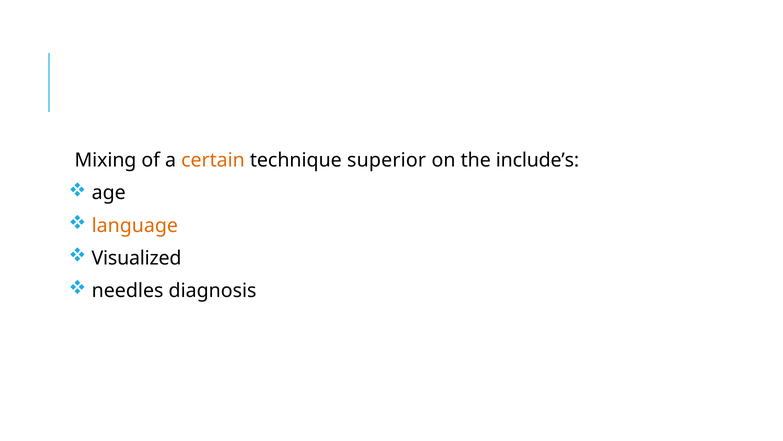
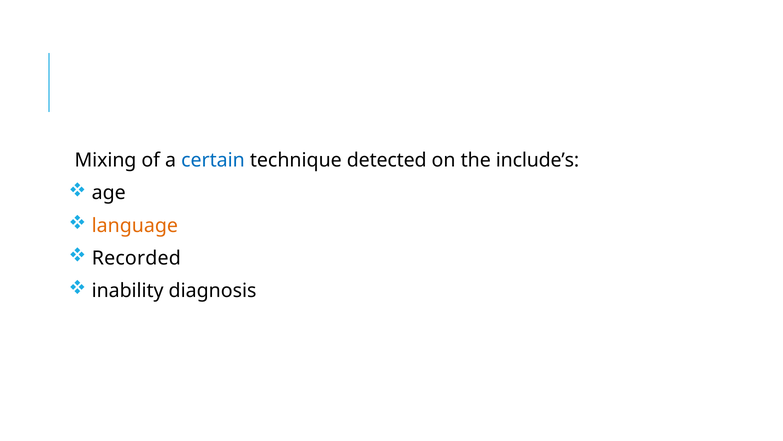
certain colour: orange -> blue
superior: superior -> detected
Visualized: Visualized -> Recorded
needles: needles -> inability
